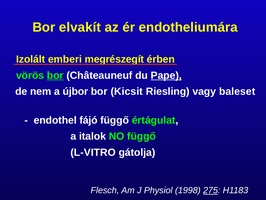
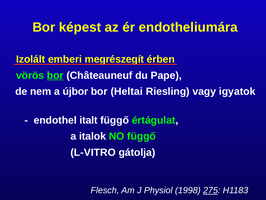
elvakít: elvakít -> képest
Pape underline: present -> none
Kicsit: Kicsit -> Heltai
baleset: baleset -> igyatok
fájó: fájó -> italt
